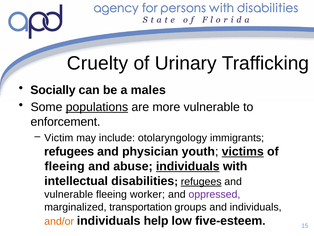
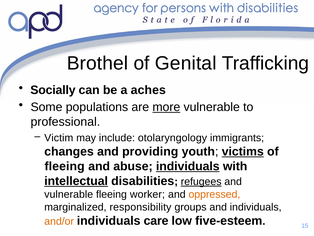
Cruelty: Cruelty -> Brothel
Urinary: Urinary -> Genital
males: males -> aches
populations underline: present -> none
more underline: none -> present
enforcement: enforcement -> professional
refugees at (69, 151): refugees -> changes
physician: physician -> providing
intellectual underline: none -> present
oppressed colour: purple -> orange
transportation: transportation -> responsibility
help: help -> care
